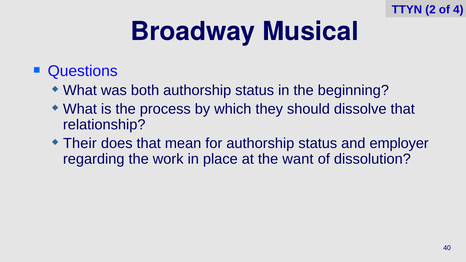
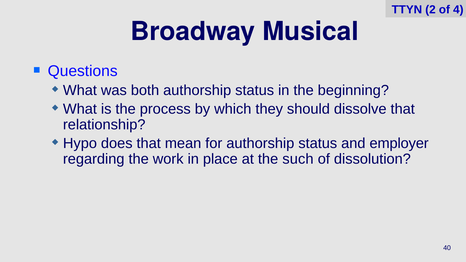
Their: Their -> Hypo
want: want -> such
